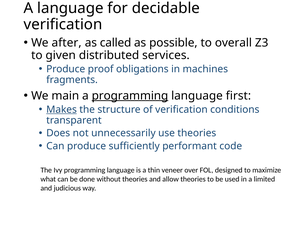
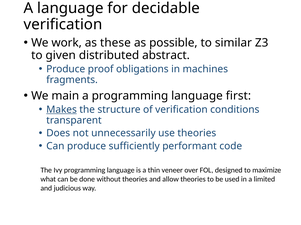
after: after -> work
called: called -> these
overall: overall -> similar
services: services -> abstract
programming at (130, 96) underline: present -> none
